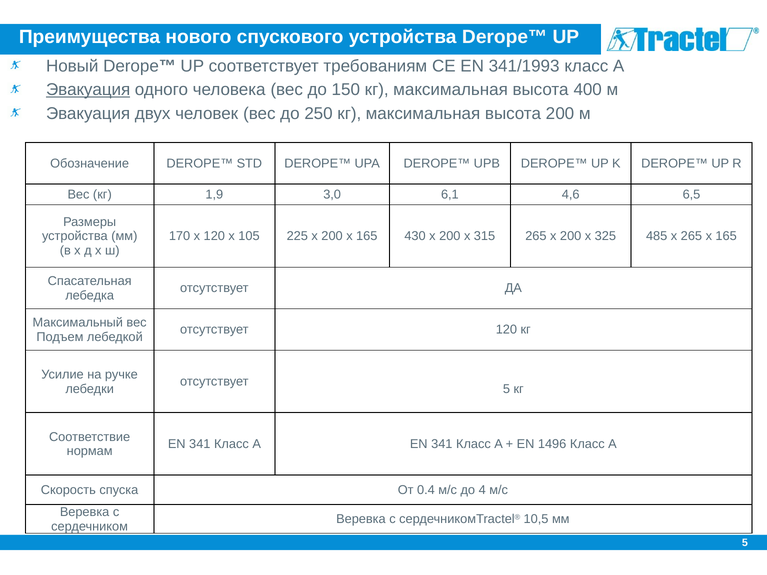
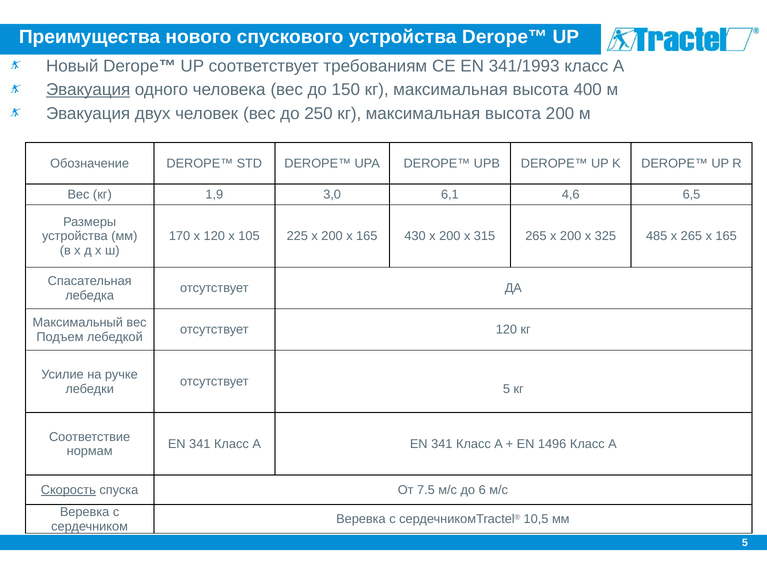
Скорость underline: none -> present
0.4: 0.4 -> 7.5
4: 4 -> 6
